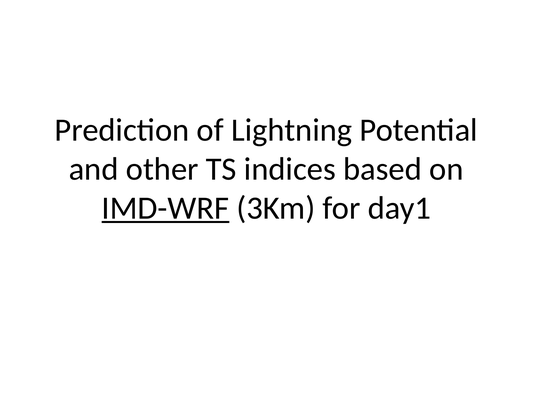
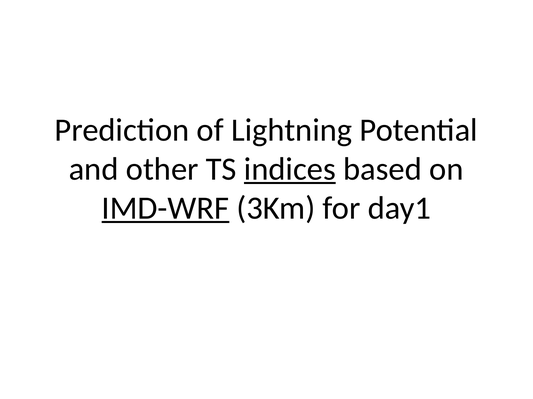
indices underline: none -> present
